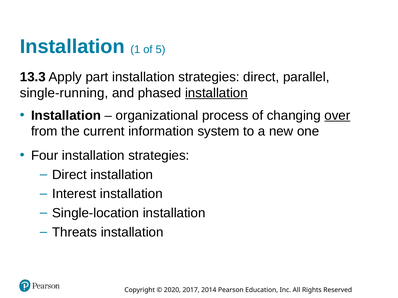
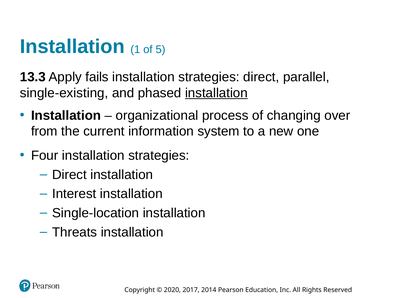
part: part -> fails
single-running: single-running -> single-existing
over underline: present -> none
